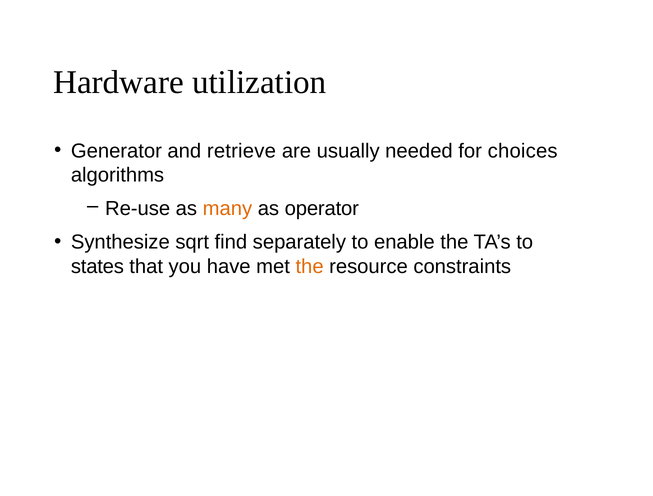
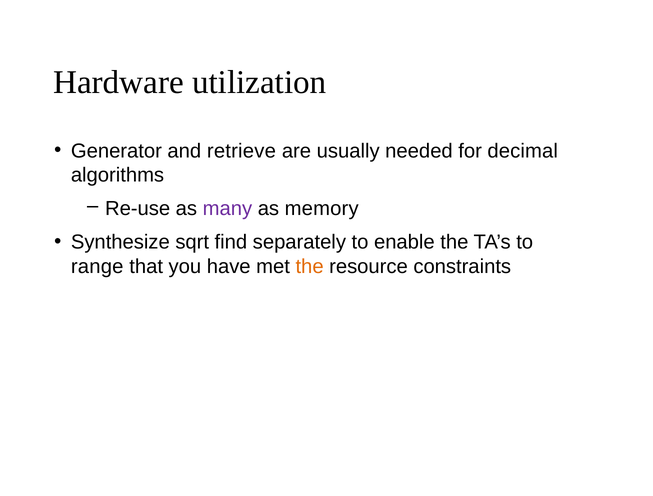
choices: choices -> decimal
many colour: orange -> purple
operator: operator -> memory
states: states -> range
